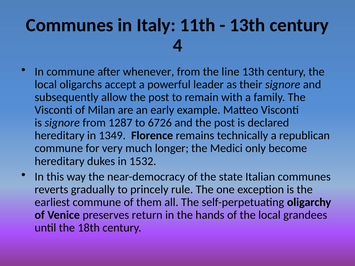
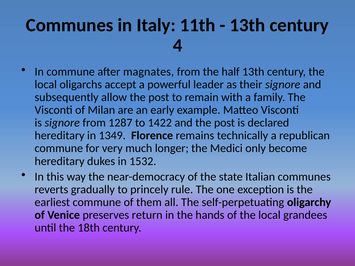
whenever: whenever -> magnates
line: line -> half
6726: 6726 -> 1422
